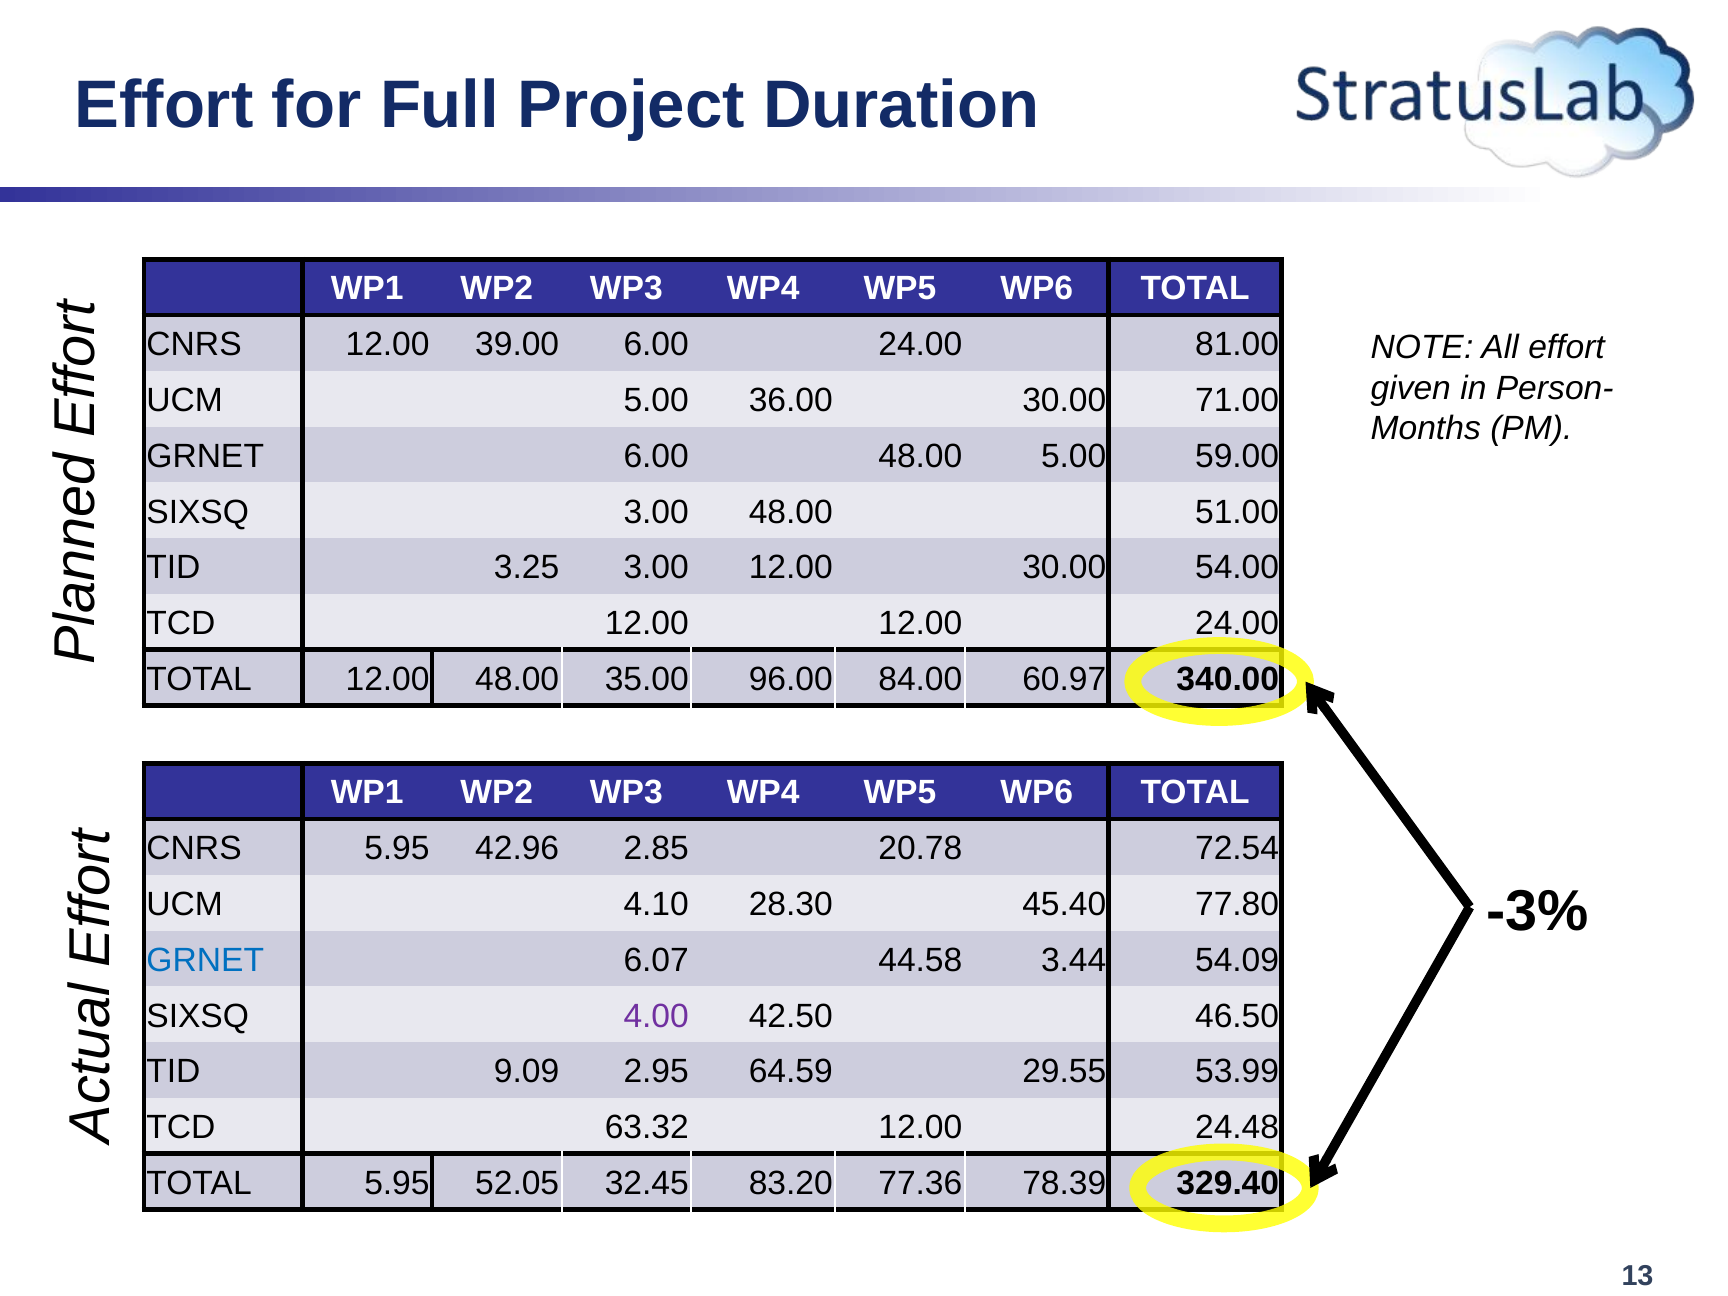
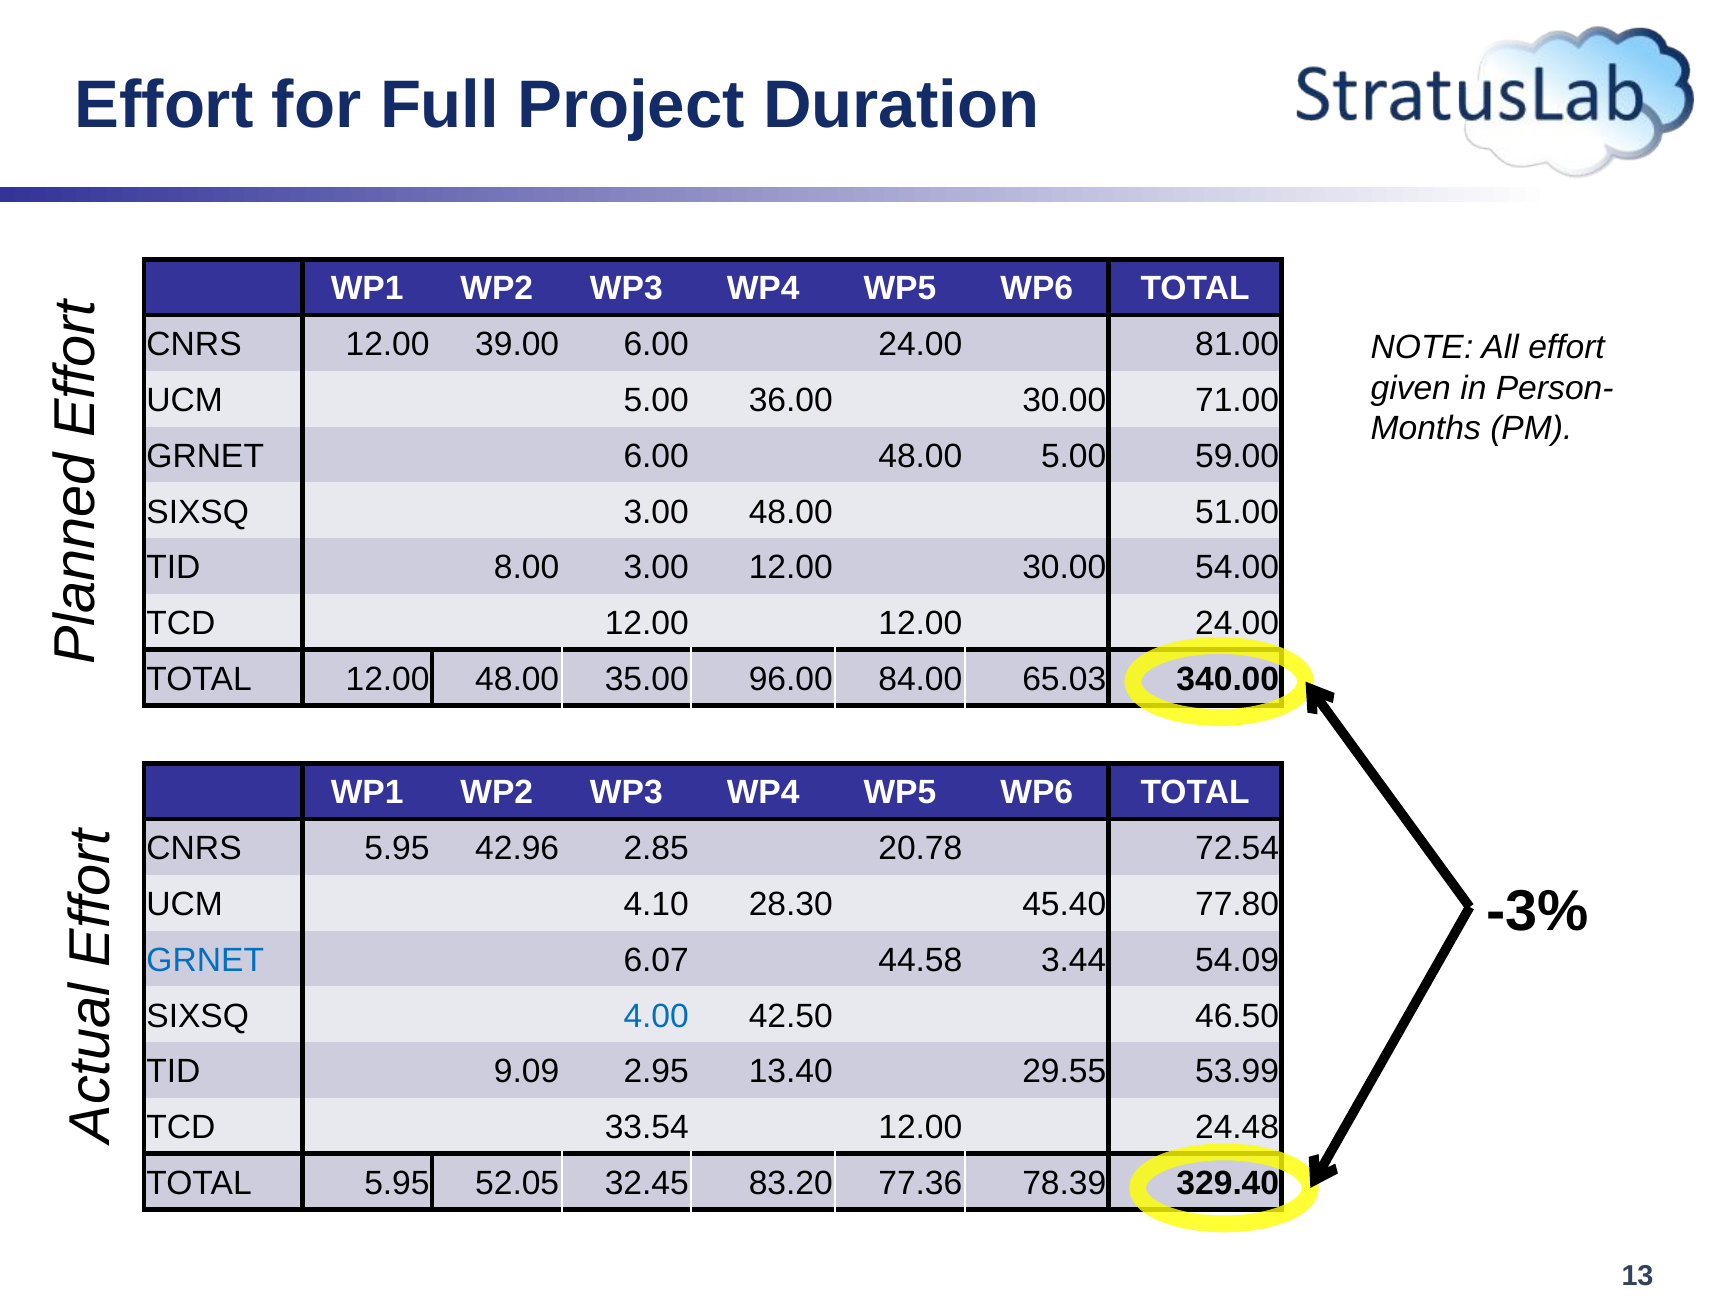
3.25: 3.25 -> 8.00
60.97: 60.97 -> 65.03
4.00 colour: purple -> blue
64.59: 64.59 -> 13.40
63.32: 63.32 -> 33.54
